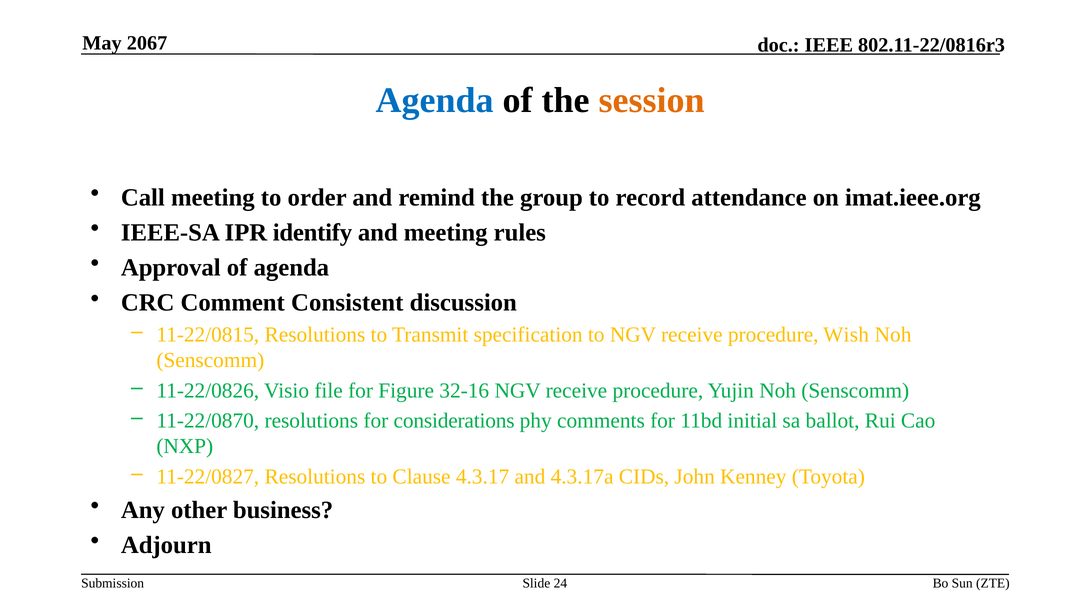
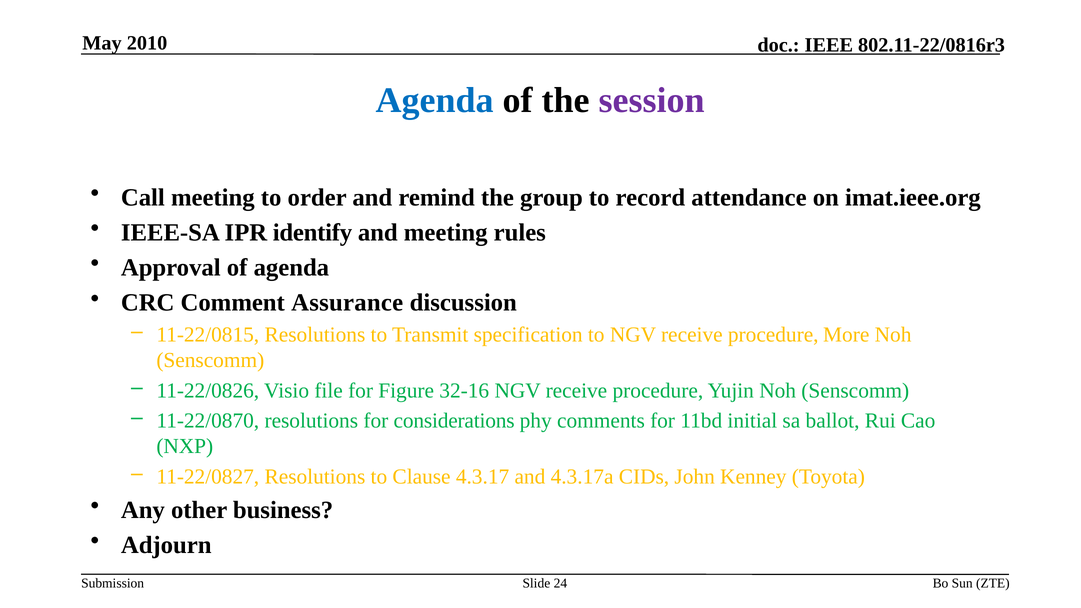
2067: 2067 -> 2010
session colour: orange -> purple
Consistent: Consistent -> Assurance
Wish: Wish -> More
